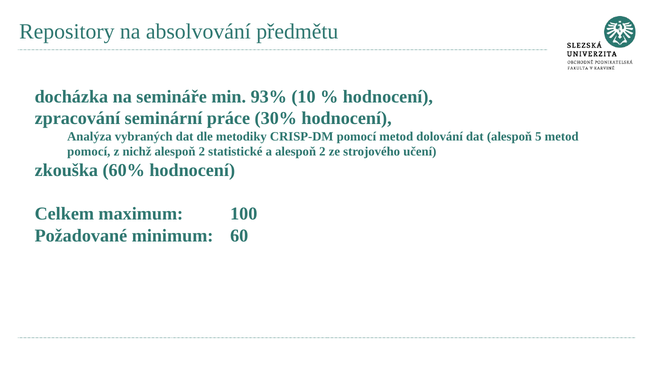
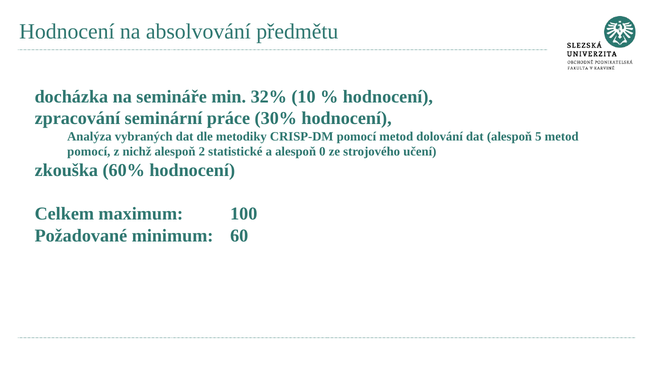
Repository at (67, 32): Repository -> Hodnocení
93%: 93% -> 32%
a alespoň 2: 2 -> 0
